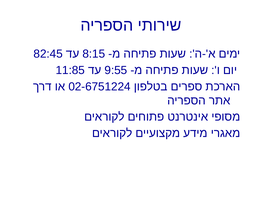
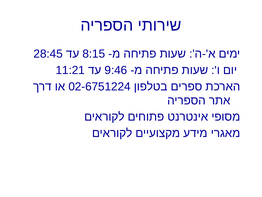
82:45: 82:45 -> 28:45
11:85: 11:85 -> 11:21
9:55: 9:55 -> 9:46
